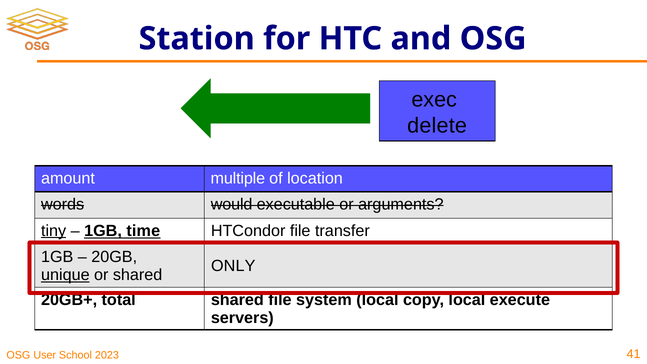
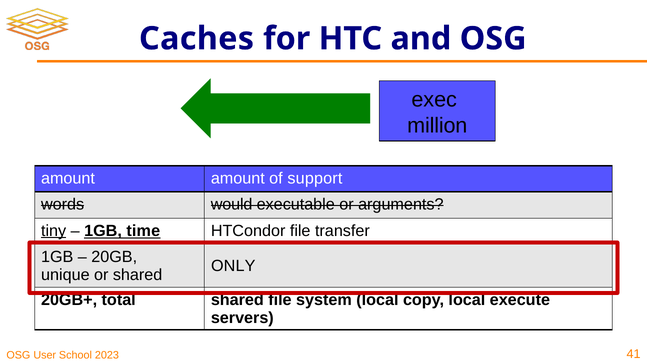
Station: Station -> Caches
delete: delete -> million
amount multiple: multiple -> amount
location: location -> support
unique underline: present -> none
